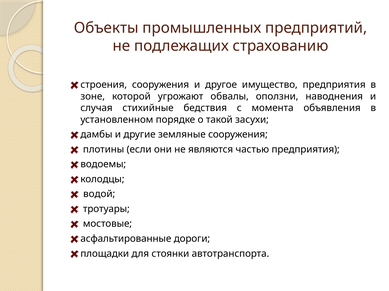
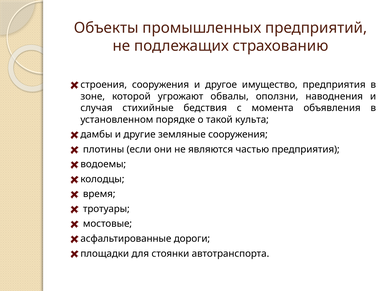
засухи: засухи -> культа
водой: водой -> время
